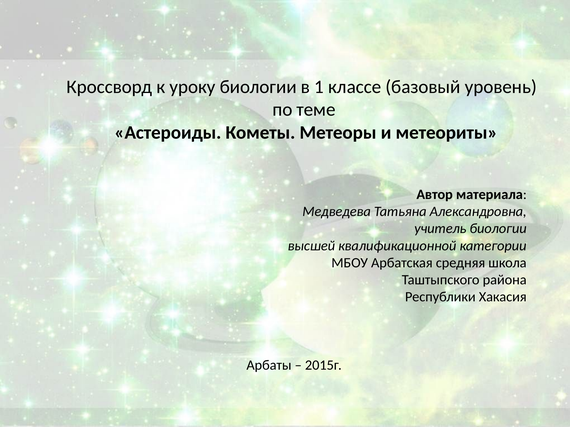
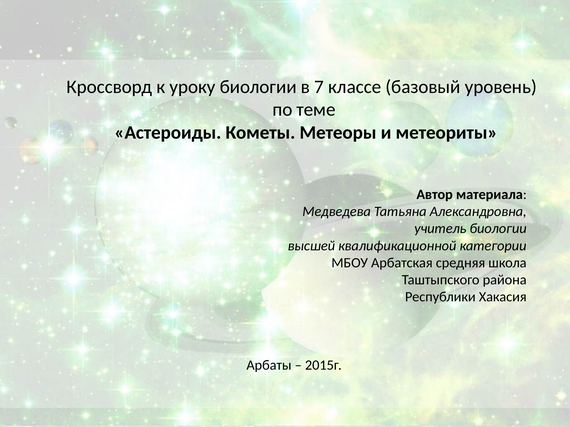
1: 1 -> 7
